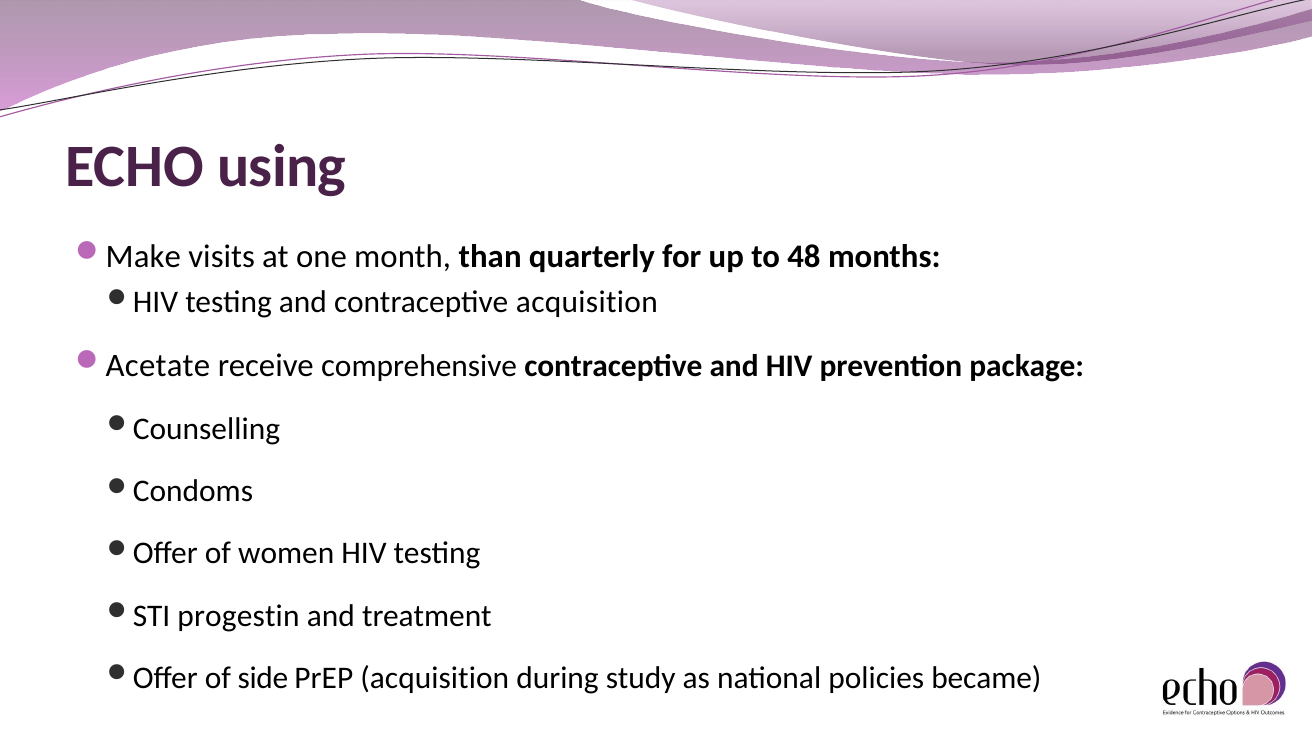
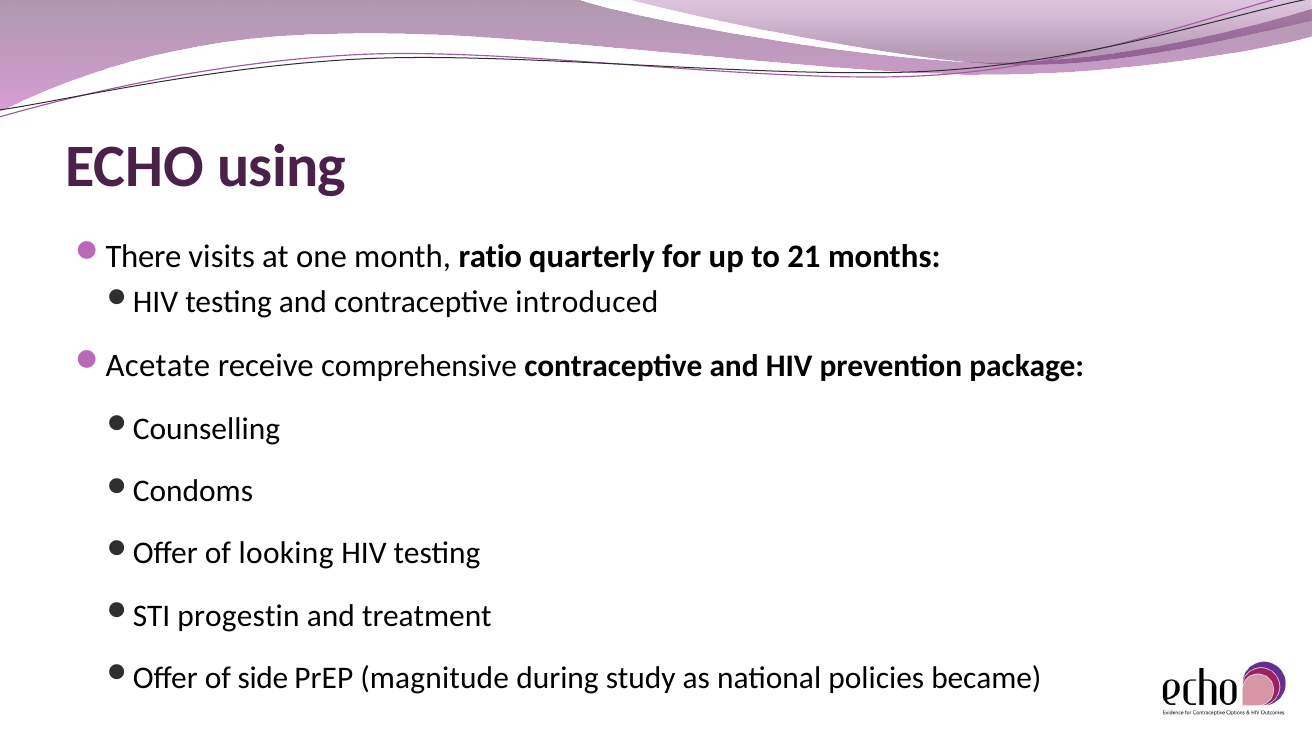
Make: Make -> There
than: than -> ratio
48: 48 -> 21
contraceptive acquisition: acquisition -> introduced
women: women -> looking
PrEP acquisition: acquisition -> magnitude
